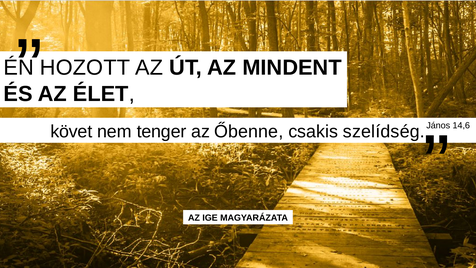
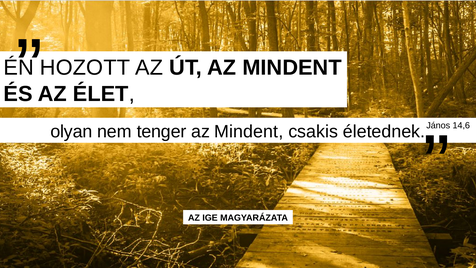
követ: követ -> olyan
Őbenne at (249, 131): Őbenne -> Mindent
szelídség: szelídség -> életednek
